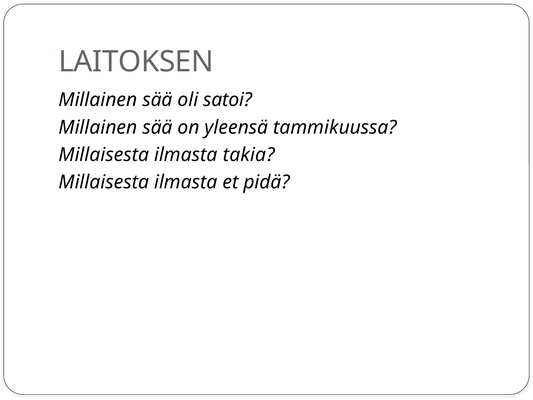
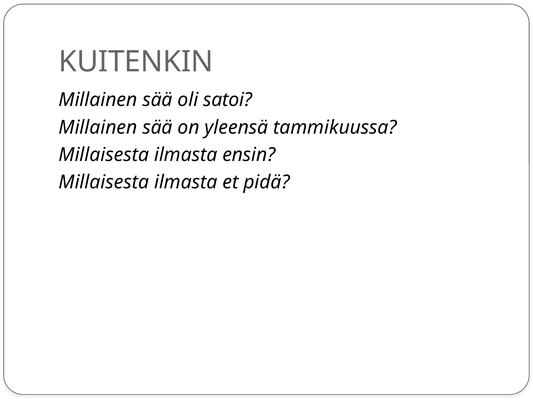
LAITOKSEN: LAITOKSEN -> KUITENKIN
takia: takia -> ensin
